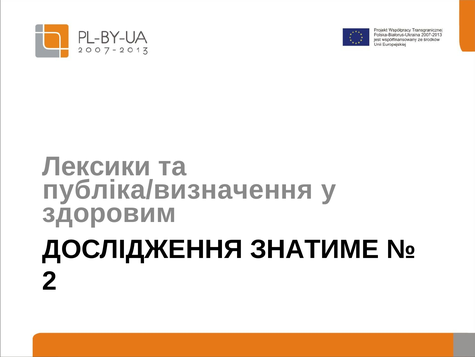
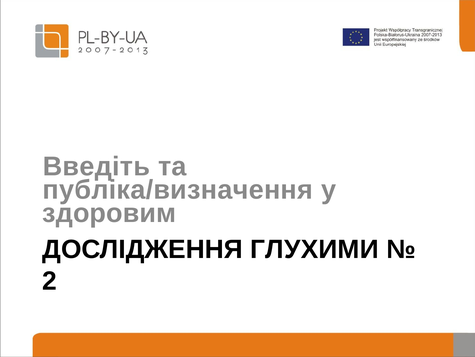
Лексики: Лексики -> Введіть
ЗНАТИМЕ: ЗНАТИМЕ -> ГЛУХИМИ
